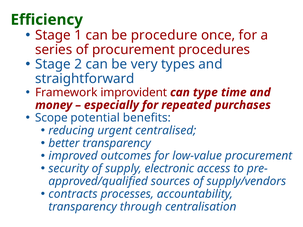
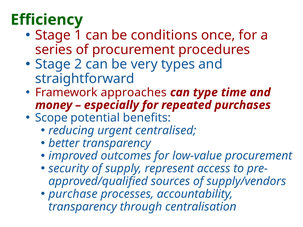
procedure: procedure -> conditions
improvident: improvident -> approaches
electronic: electronic -> represent
contracts: contracts -> purchase
